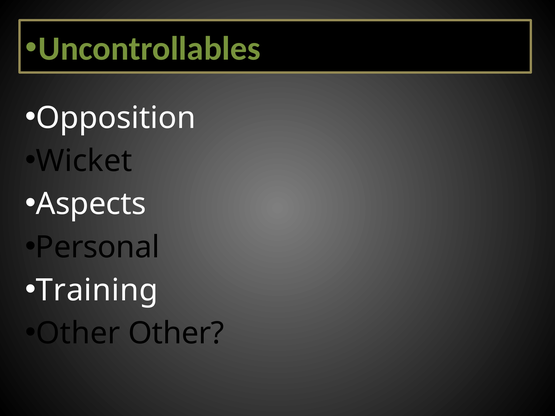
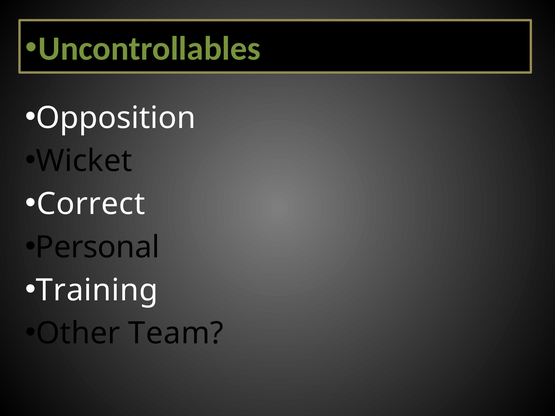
Aspects: Aspects -> Correct
Other Other: Other -> Team
